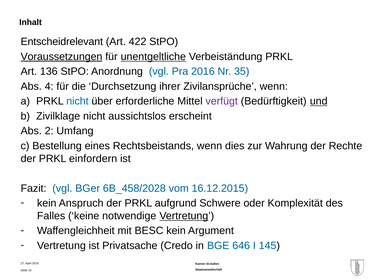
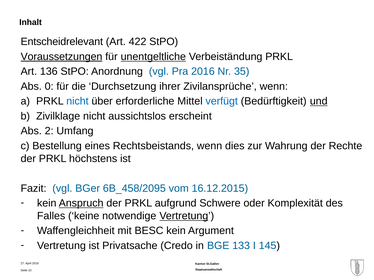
4: 4 -> 0
verfügt colour: purple -> blue
einfordern: einfordern -> höchstens
6B_458/2028: 6B_458/2028 -> 6B_458/2095
Anspruch underline: none -> present
646: 646 -> 133
